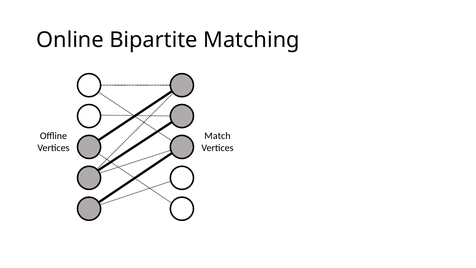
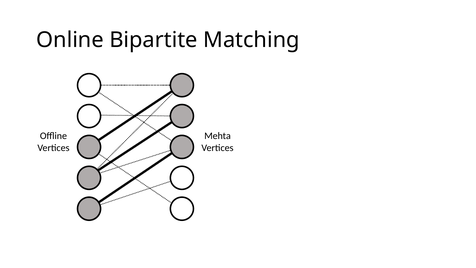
Match: Match -> Mehta
